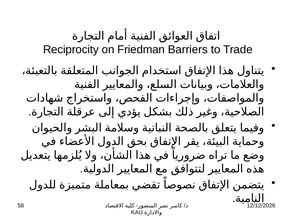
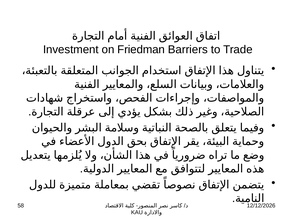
Reciprocity: Reciprocity -> Investment
